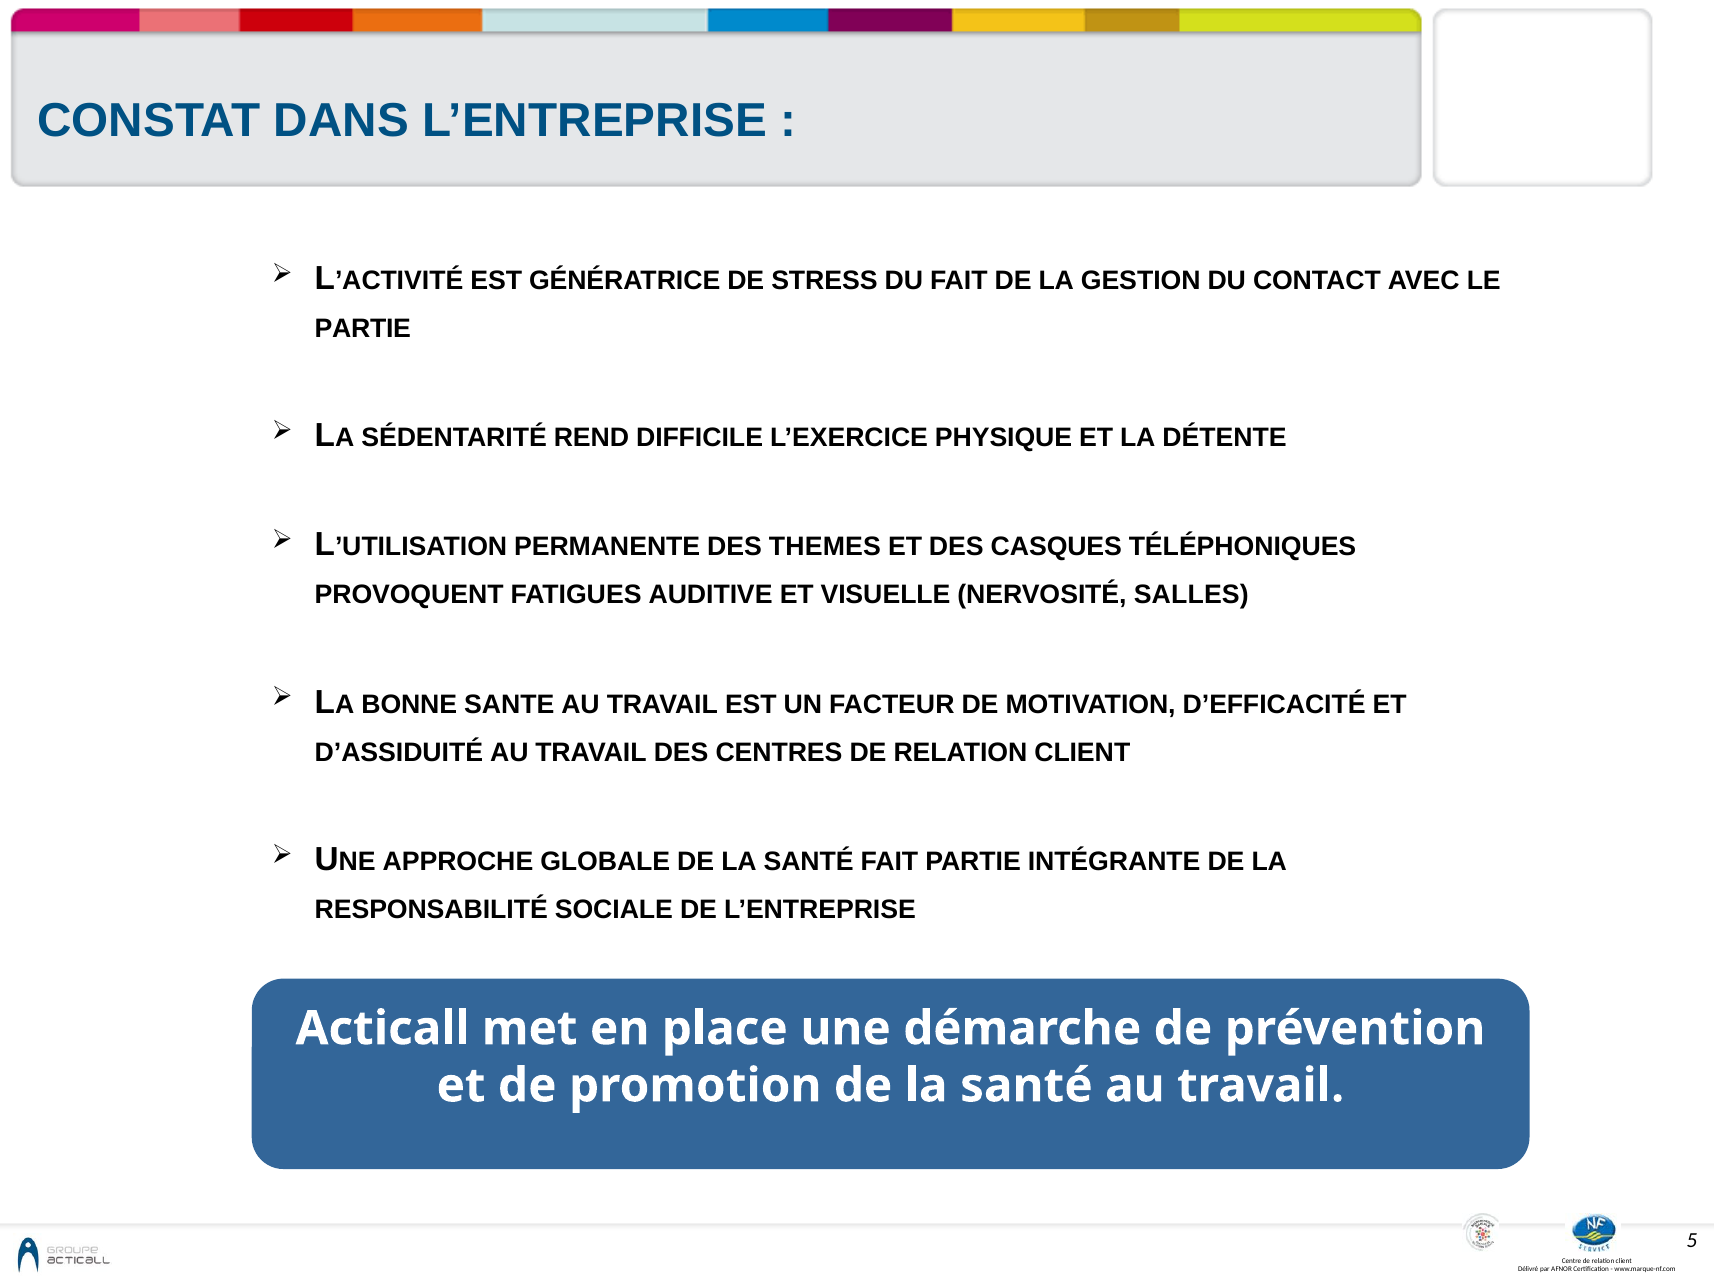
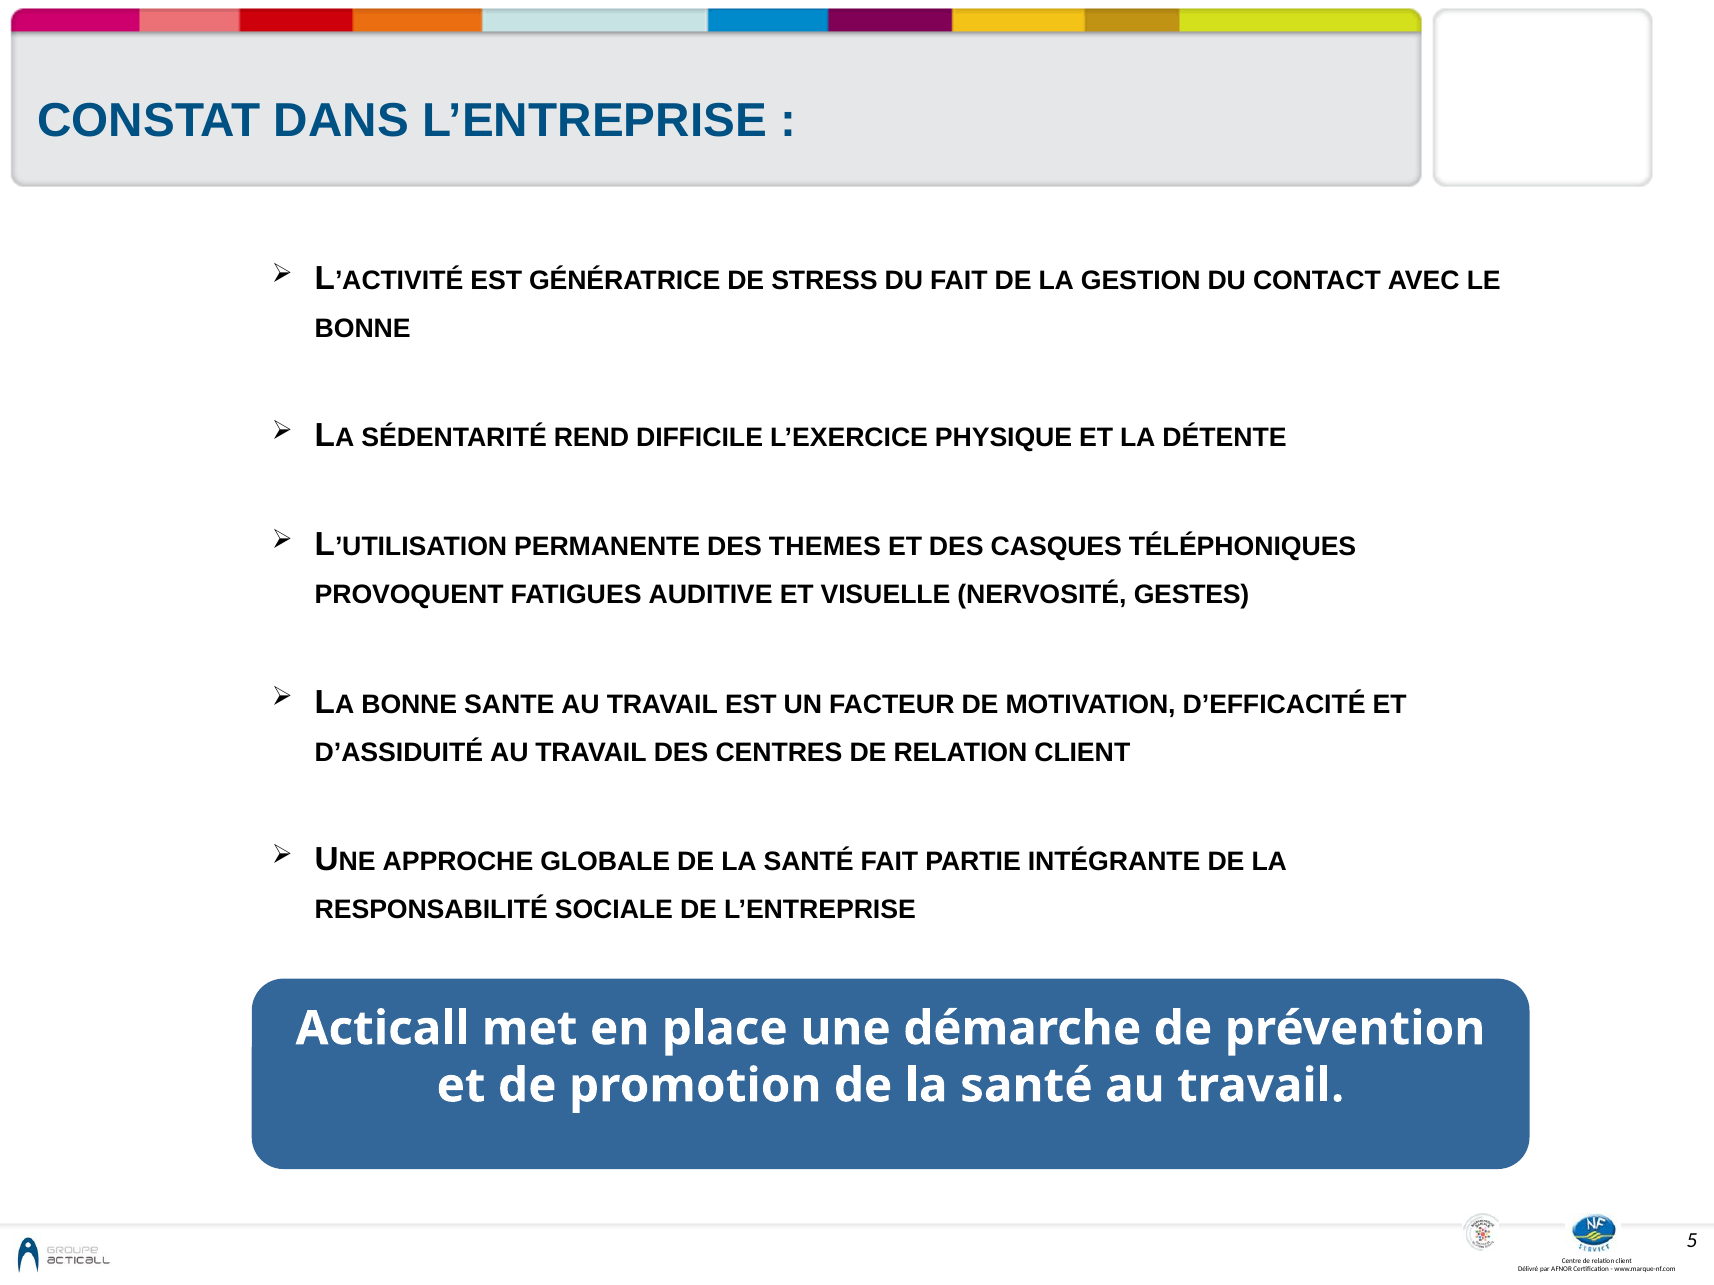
PARTIE at (363, 329): PARTIE -> BONNE
SALLES: SALLES -> GESTES
